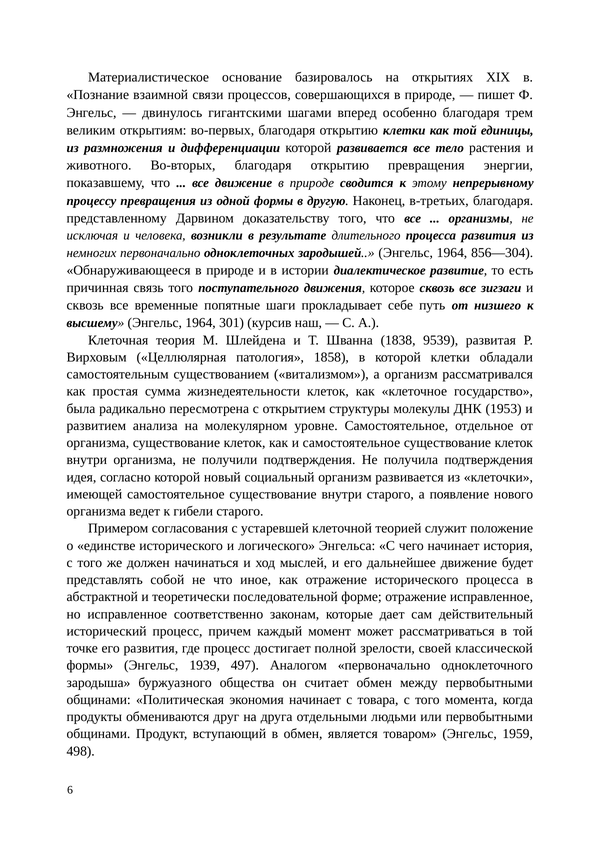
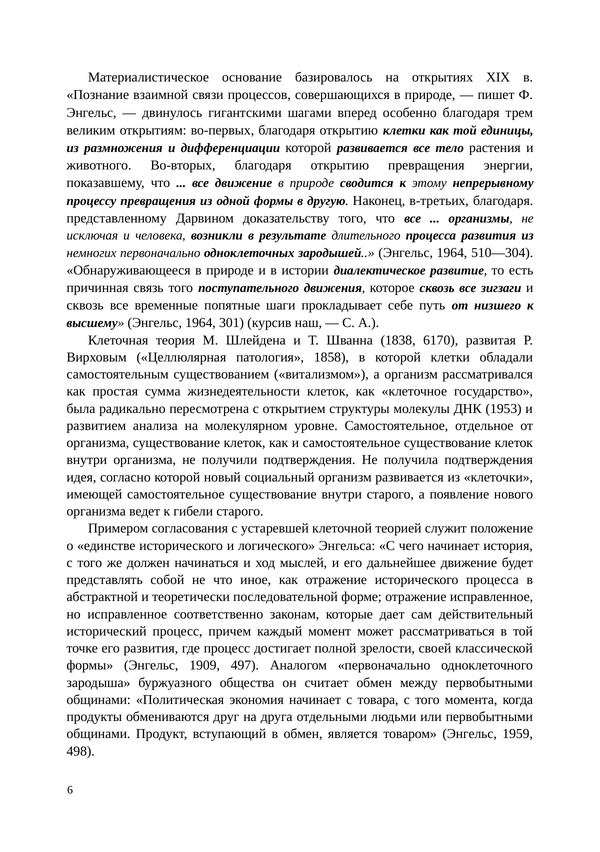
856—304: 856—304 -> 510—304
9539: 9539 -> 6170
1939: 1939 -> 1909
